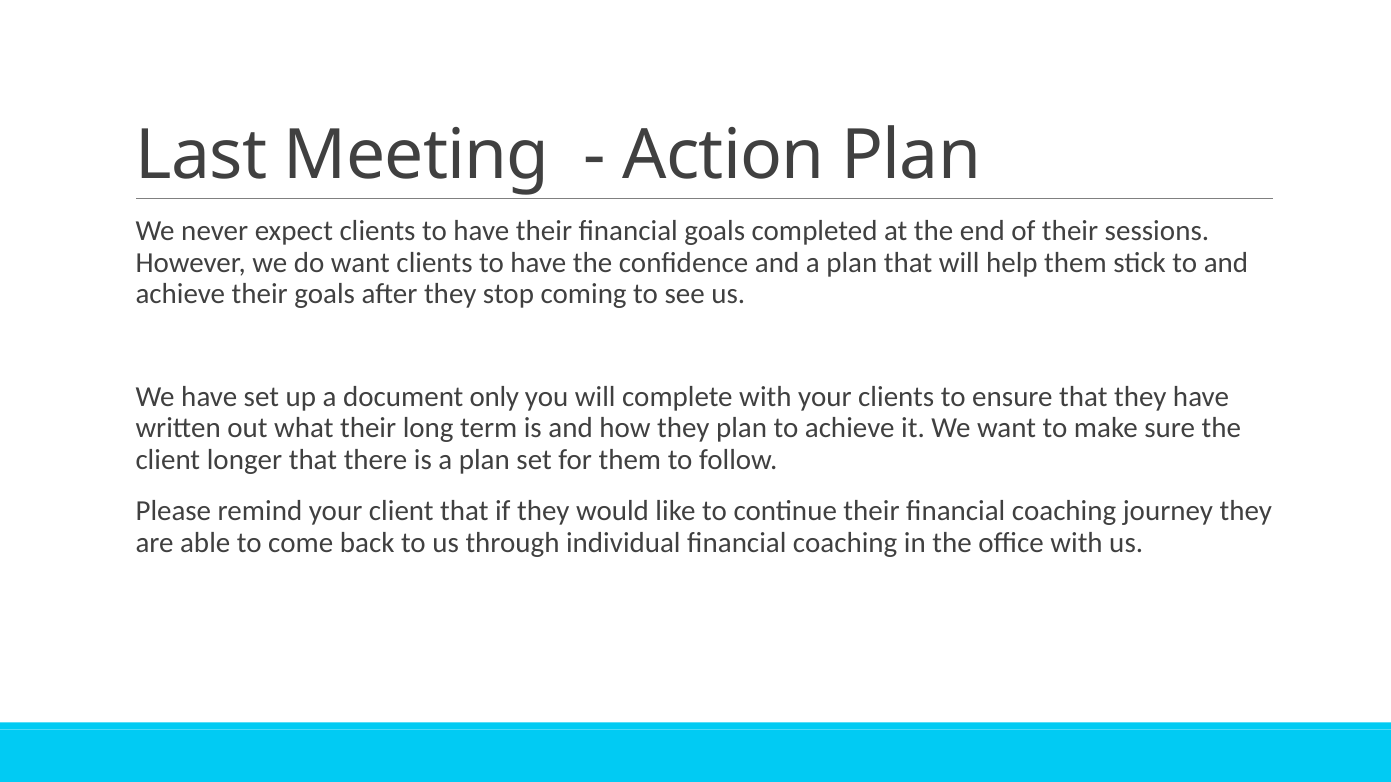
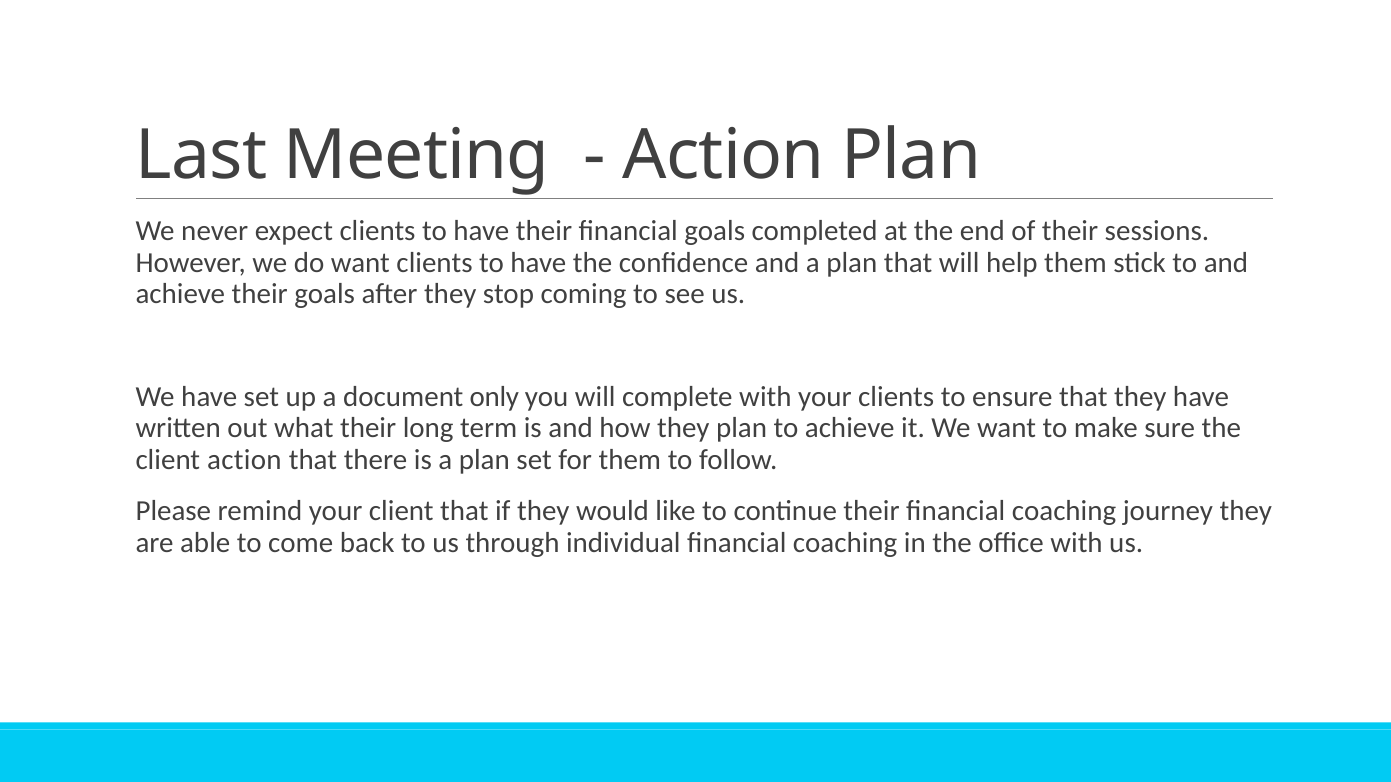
client longer: longer -> action
